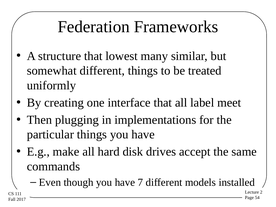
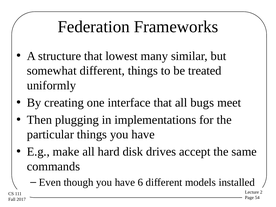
label: label -> bugs
7: 7 -> 6
